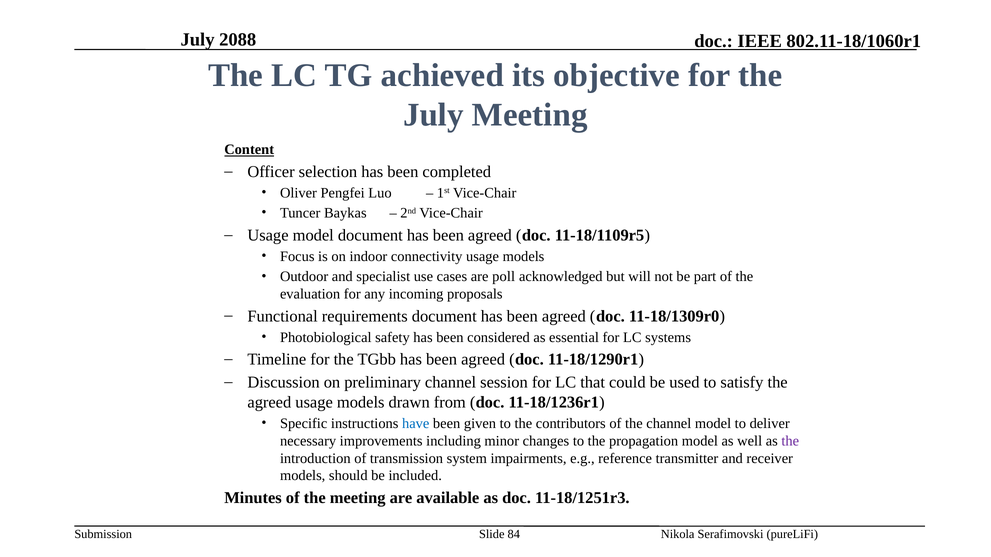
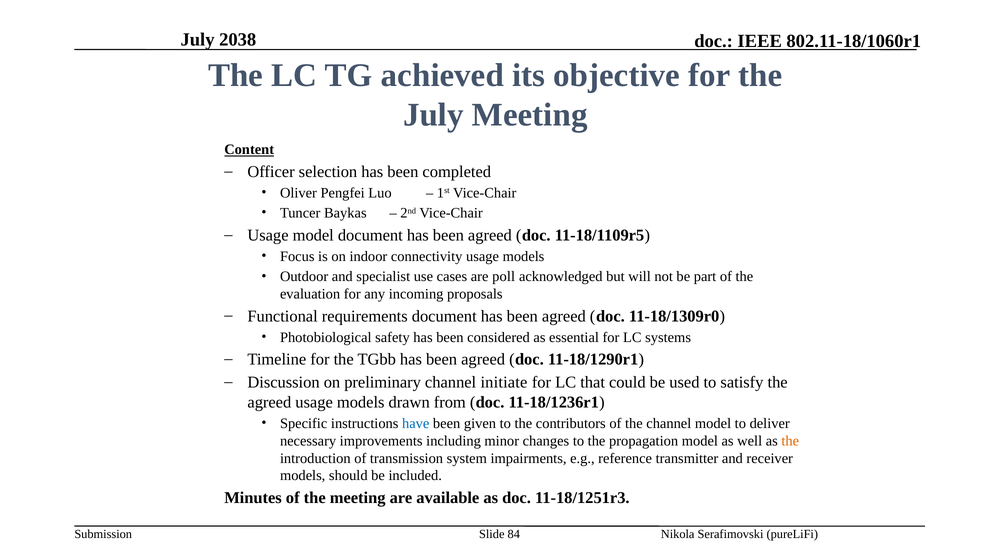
2088: 2088 -> 2038
session: session -> initiate
the at (790, 441) colour: purple -> orange
